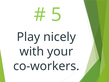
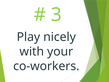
5: 5 -> 3
